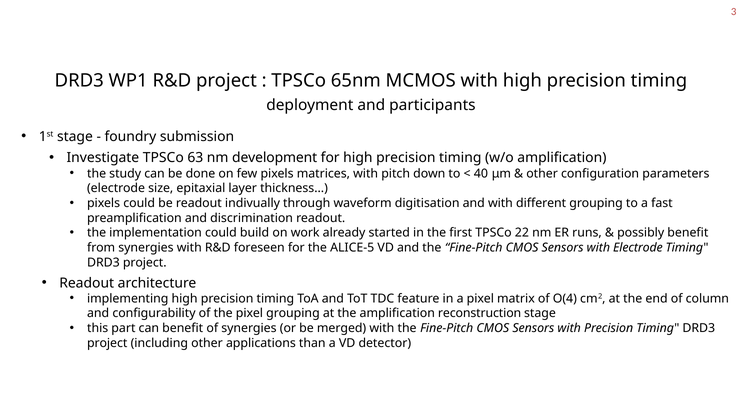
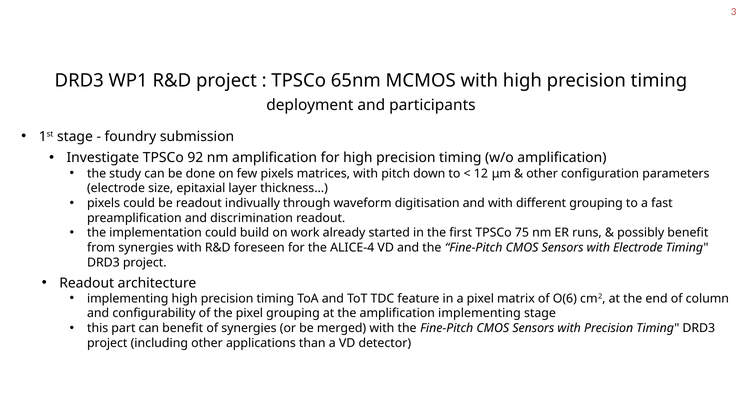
63: 63 -> 92
nm development: development -> amplification
40: 40 -> 12
22: 22 -> 75
ALICE-5: ALICE-5 -> ALICE-4
O(4: O(4 -> O(6
amplification reconstruction: reconstruction -> implementing
